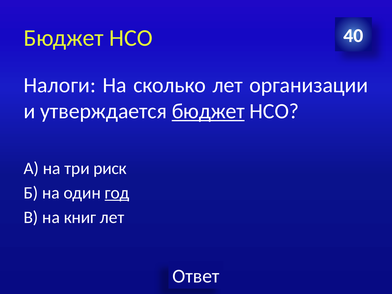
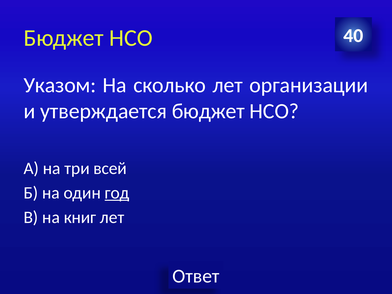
Налоги: Налоги -> Указом
бюджет at (208, 111) underline: present -> none
риск: риск -> всей
